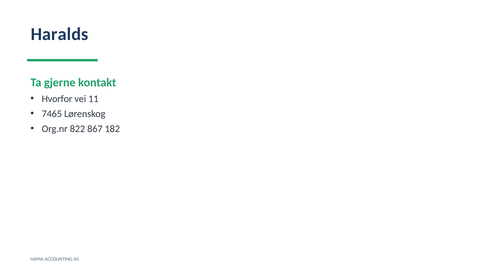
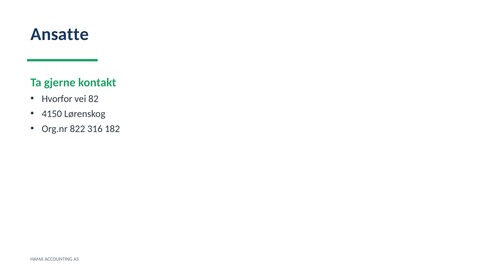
Haralds: Haralds -> Ansatte
11: 11 -> 82
7465: 7465 -> 4150
867: 867 -> 316
